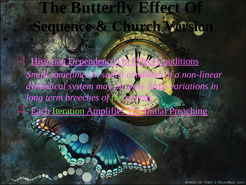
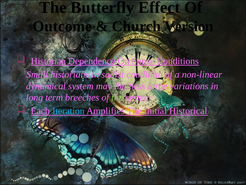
Sequence: Sequence -> Outcome
On Effect: Effect -> Sense
sometimes: sometimes -> historians
purpose: purpose -> limitless
Iteration colour: light green -> light blue
Preaching: Preaching -> Historical
